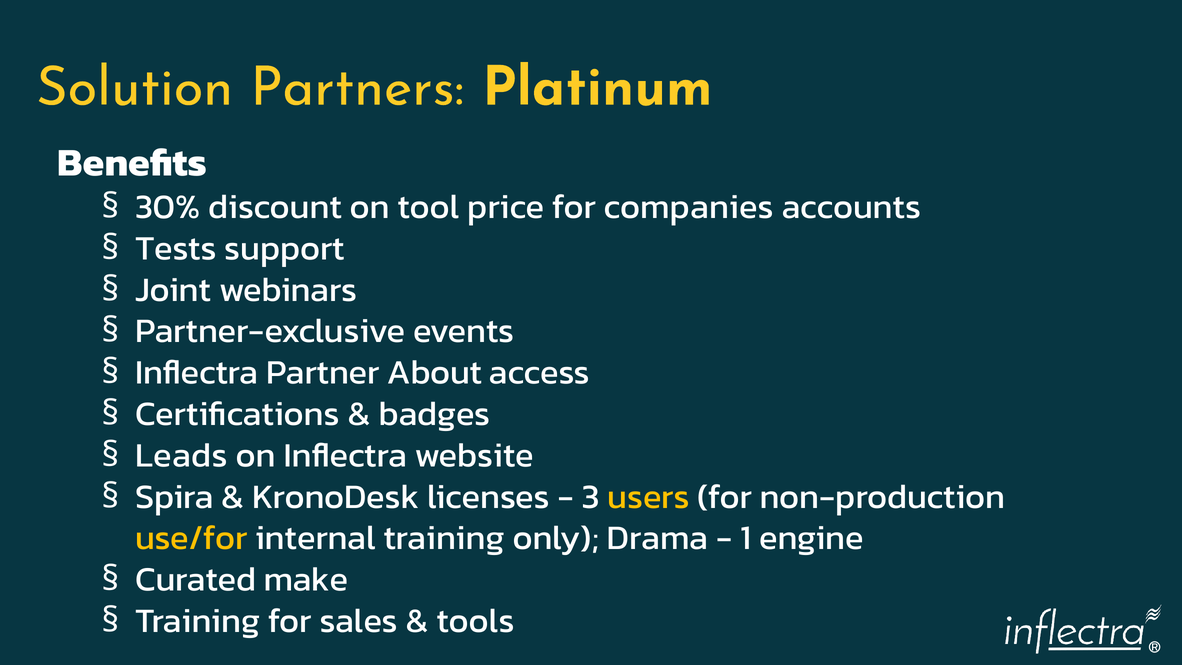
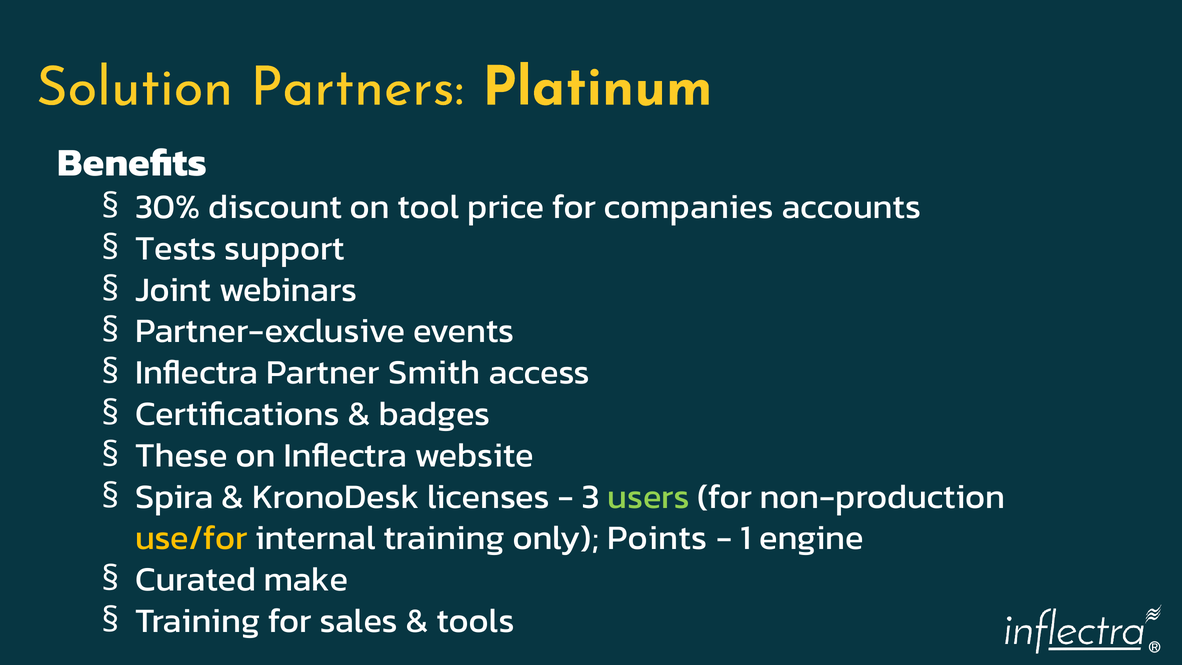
About: About -> Smith
Leads: Leads -> These
users colour: yellow -> light green
Drama: Drama -> Points
